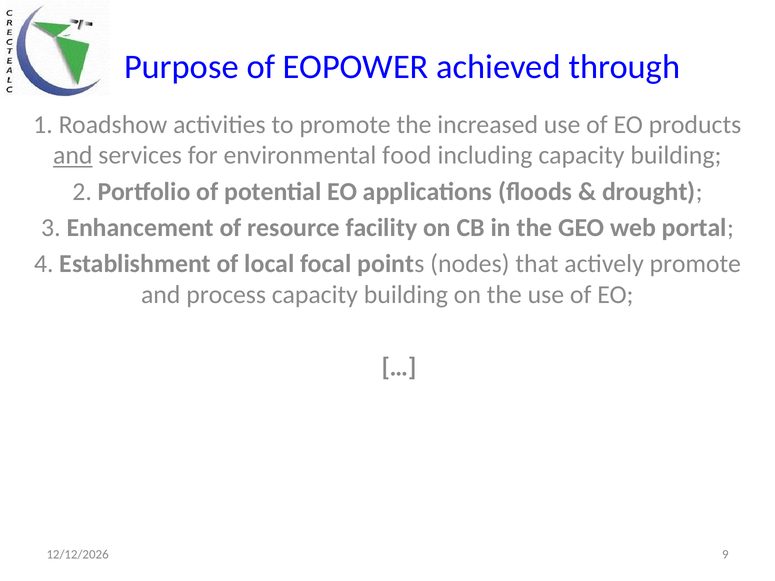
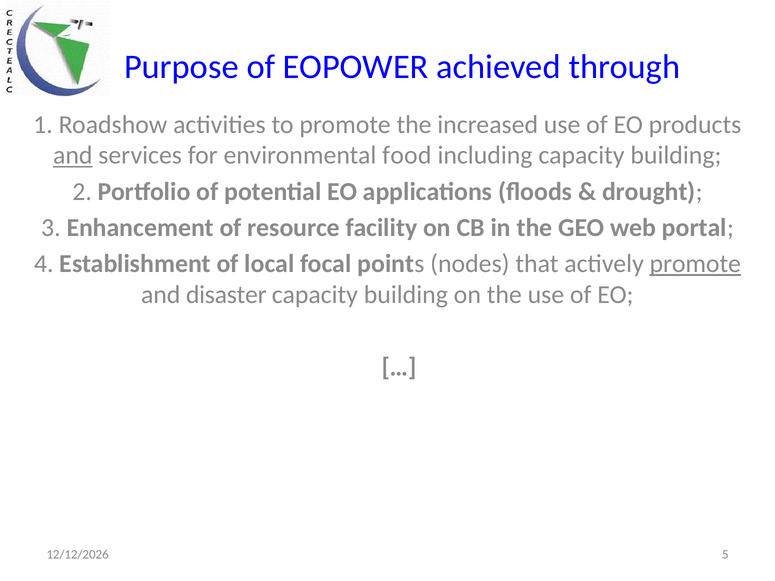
promote at (695, 264) underline: none -> present
process: process -> disaster
9: 9 -> 5
